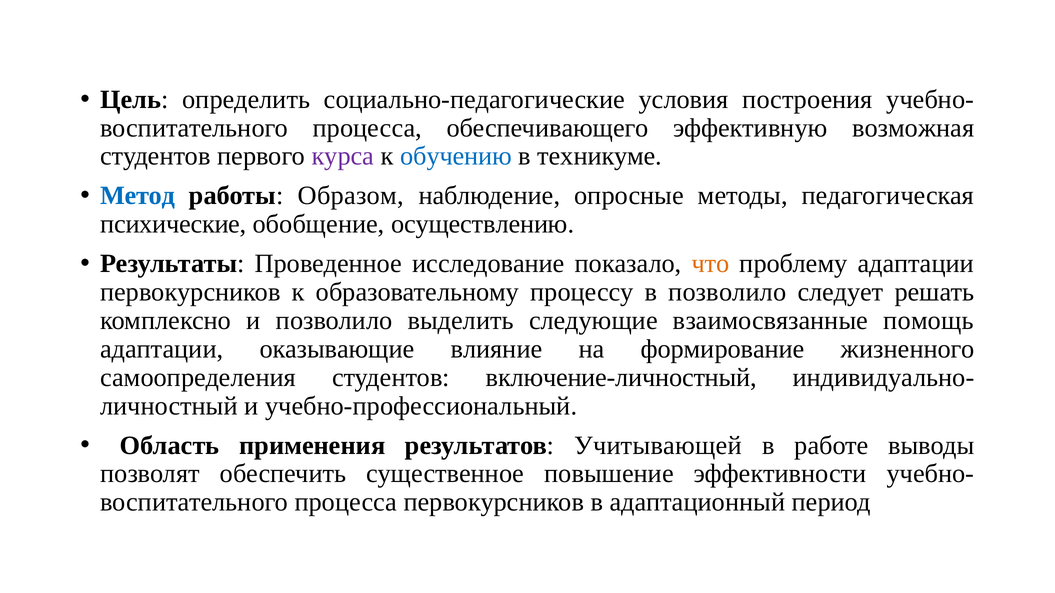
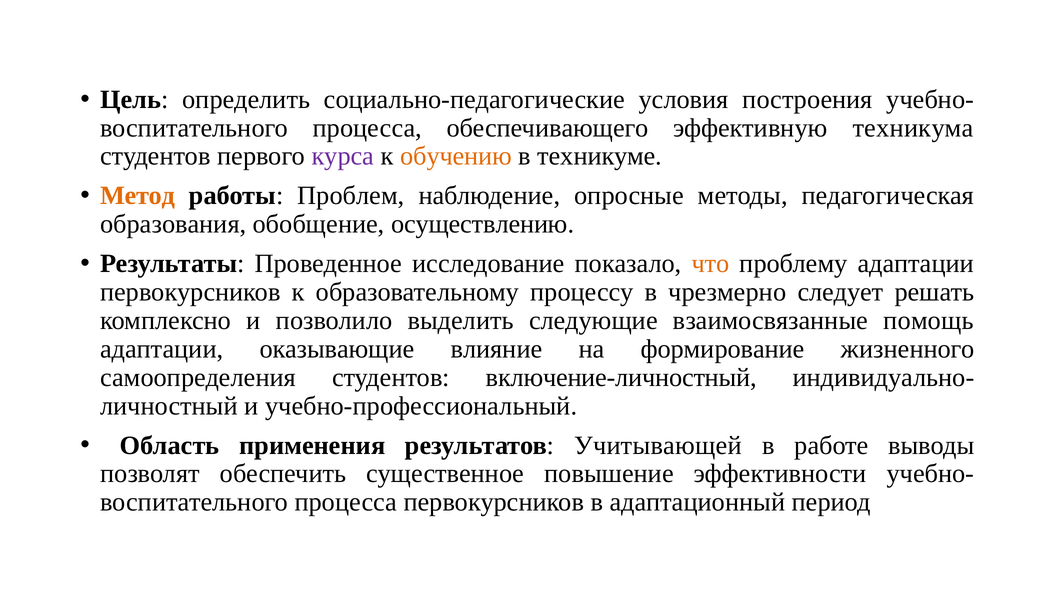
возможная: возможная -> техникума
обучению colour: blue -> orange
Метод colour: blue -> orange
Образом: Образом -> Проблем
психические: психические -> образования
в позволило: позволило -> чрезмерно
